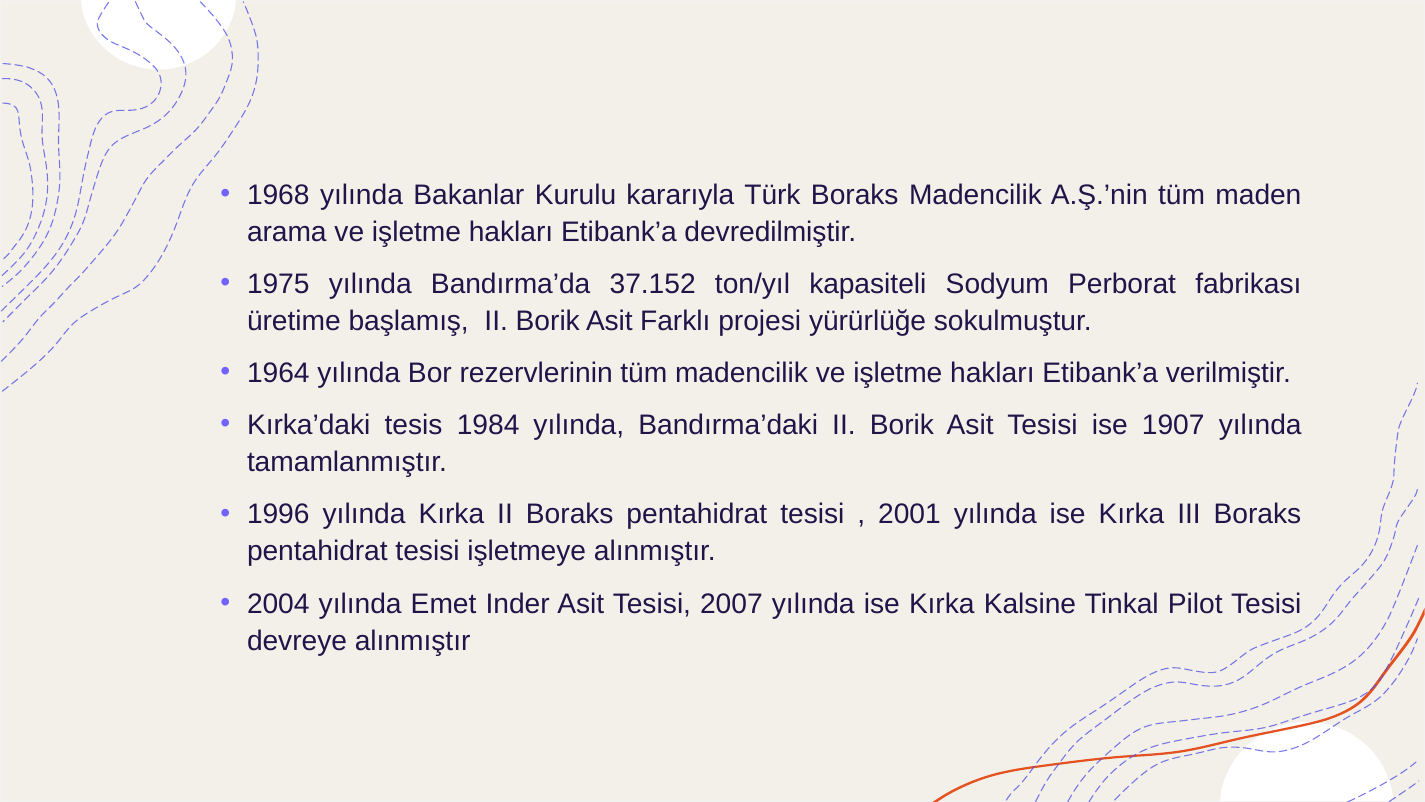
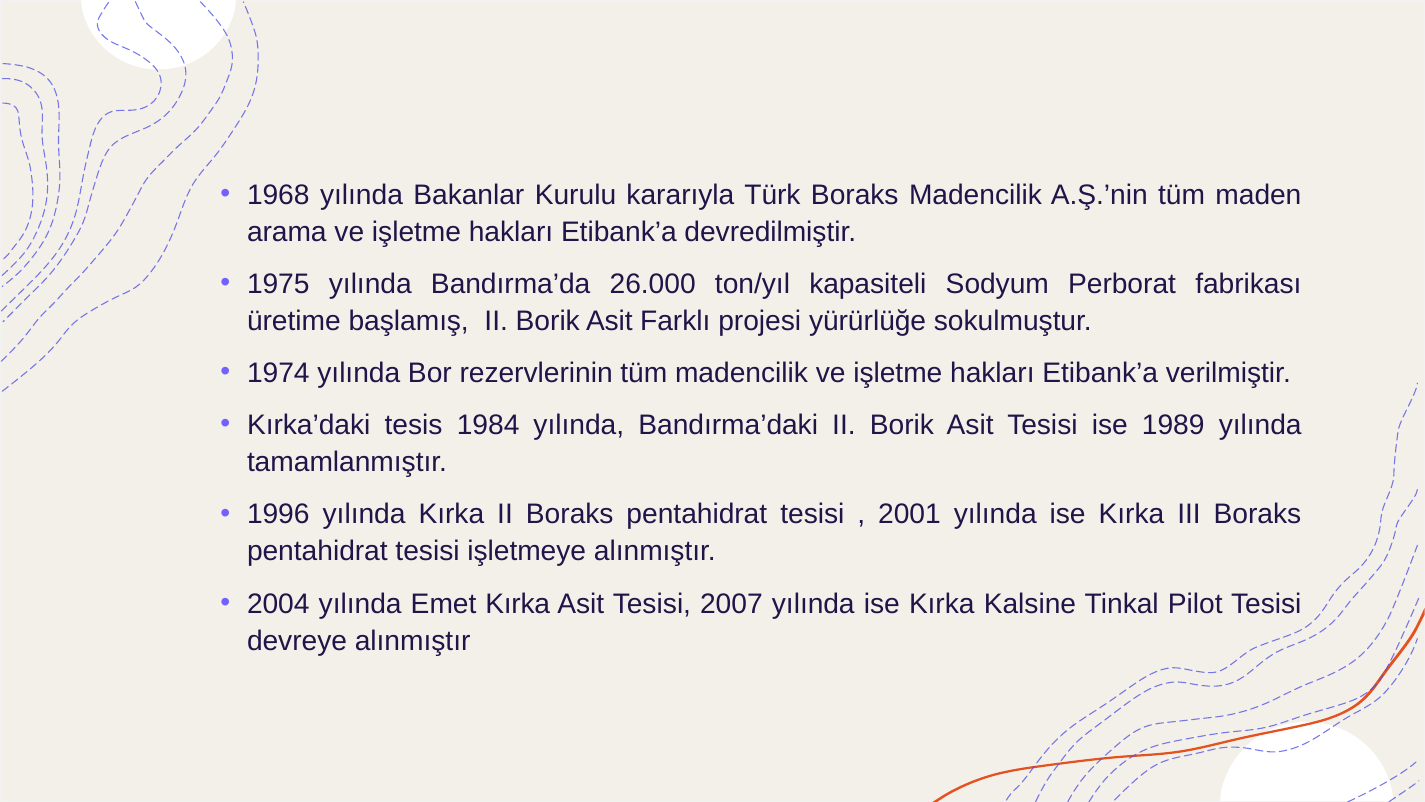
37.152: 37.152 -> 26.000
1964: 1964 -> 1974
1907: 1907 -> 1989
Emet Inder: Inder -> Kırka
